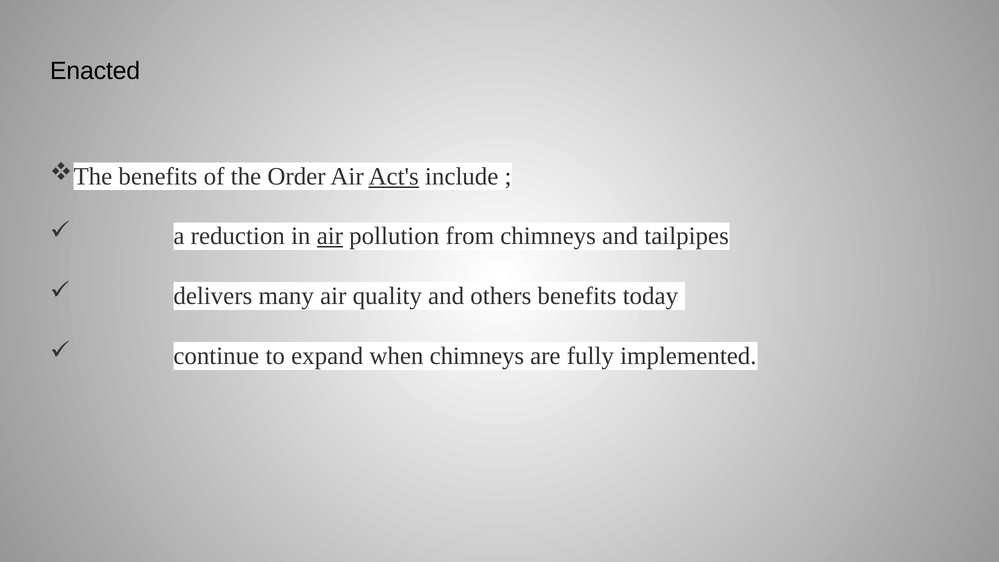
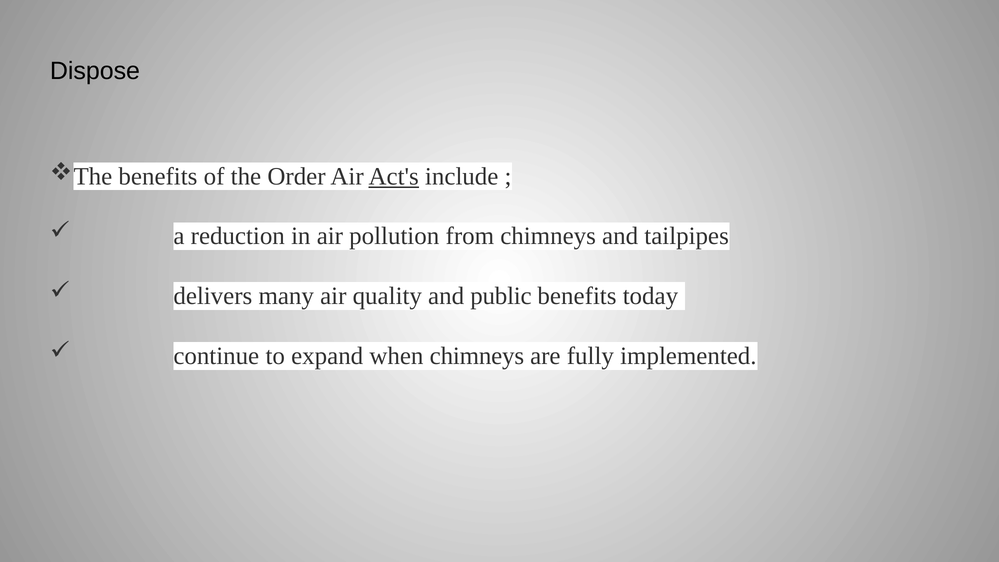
Enacted: Enacted -> Dispose
air at (330, 236) underline: present -> none
others: others -> public
